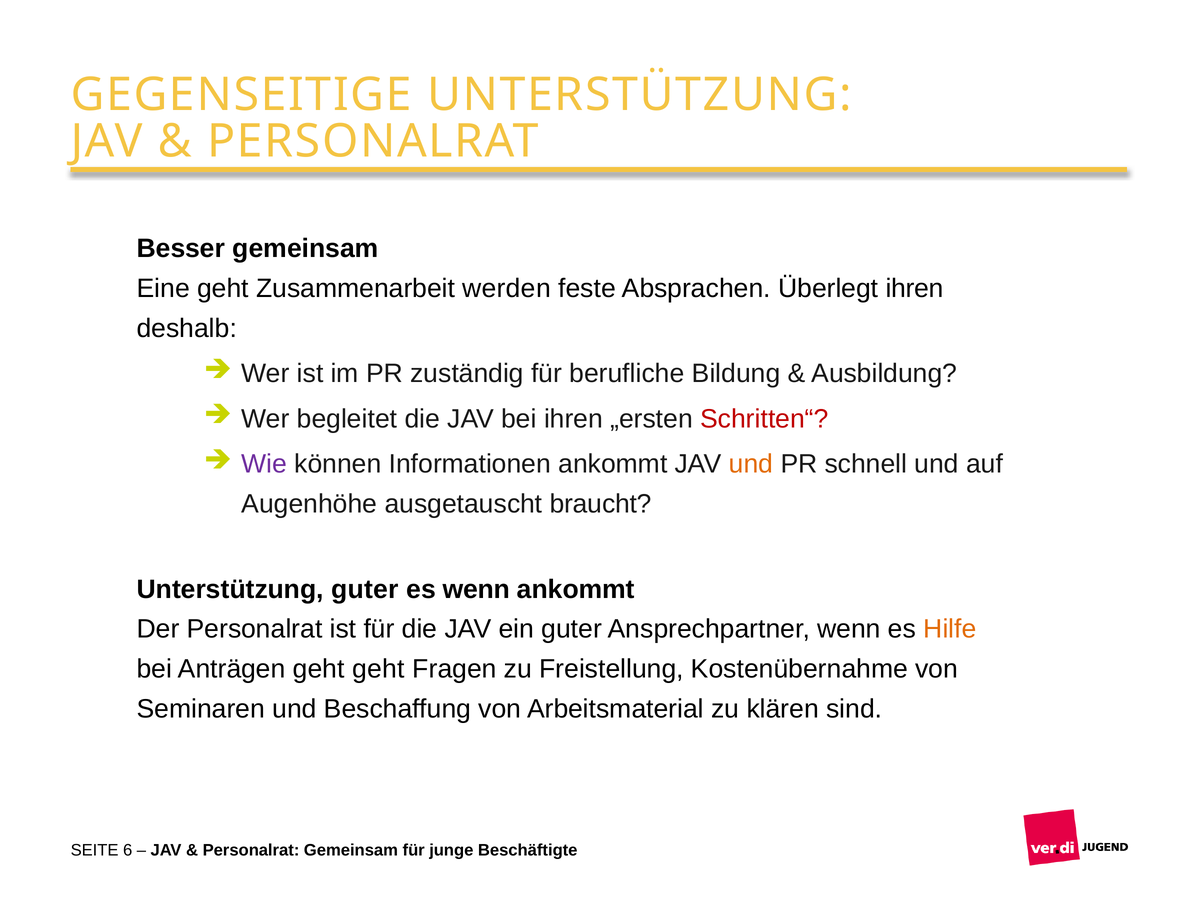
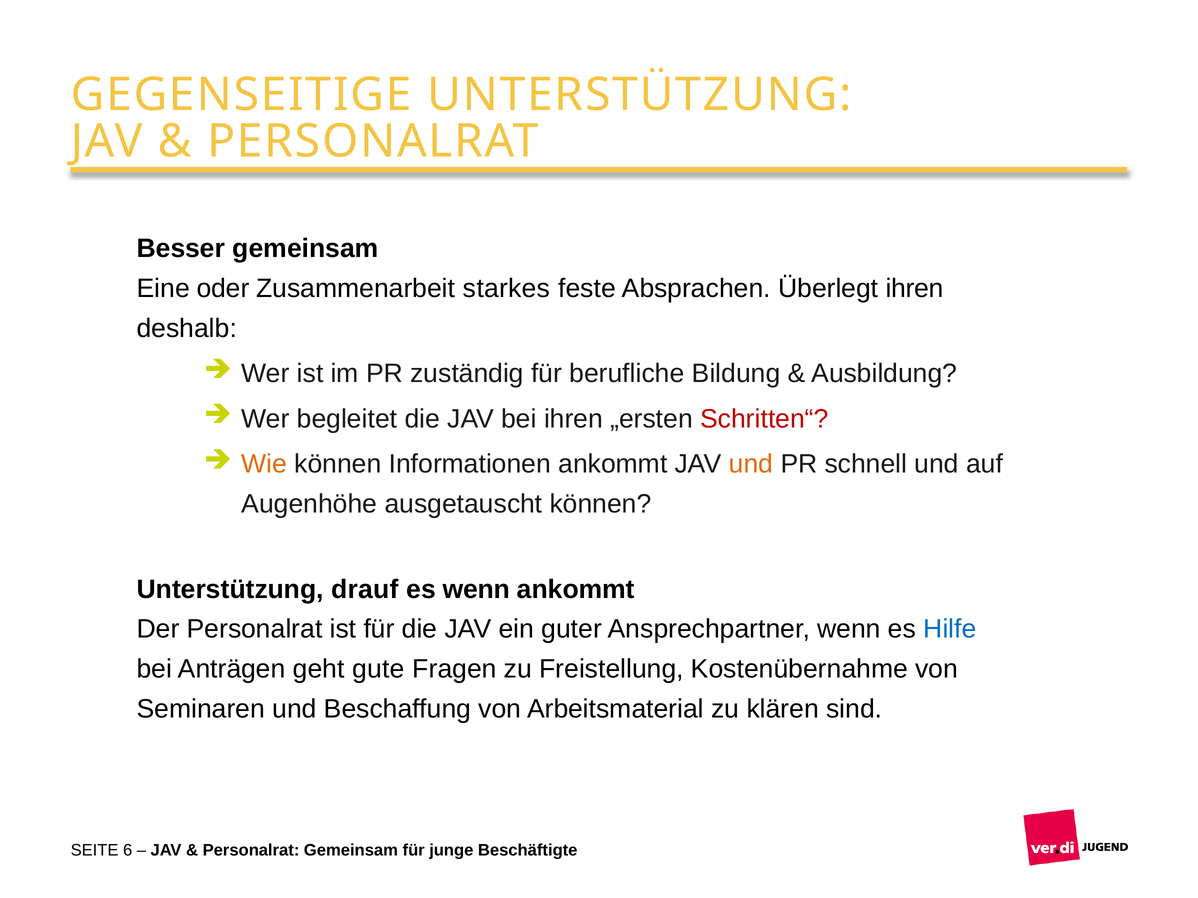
Eine geht: geht -> oder
werden: werden -> starkes
Wie colour: purple -> orange
ausgetauscht braucht: braucht -> können
Unterstützung guter: guter -> drauf
Hilfe colour: orange -> blue
geht geht: geht -> gute
